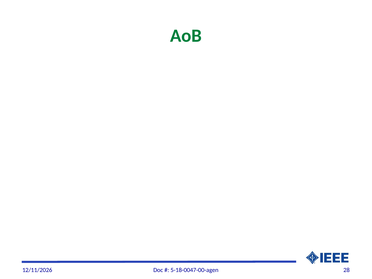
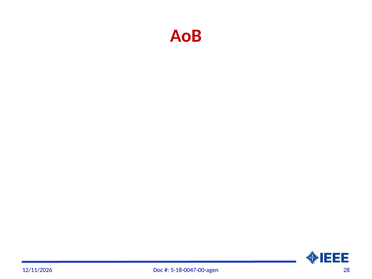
AoB colour: green -> red
